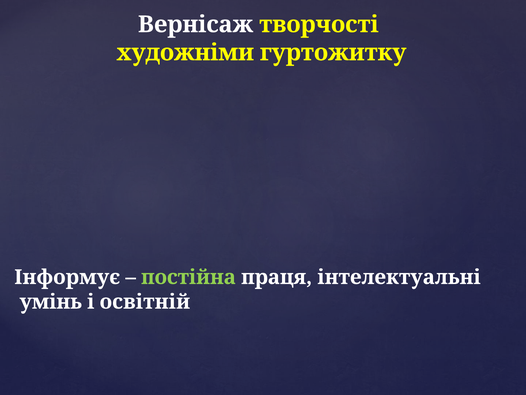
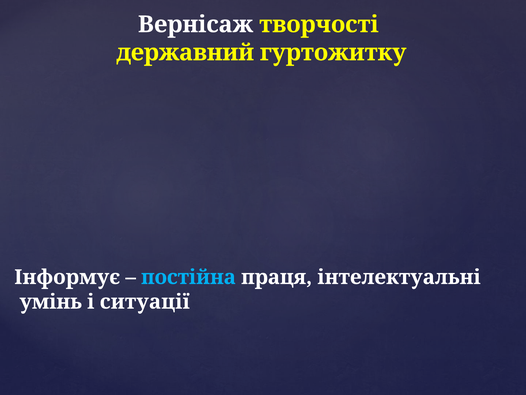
художніми: художніми -> державний
постійна colour: light green -> light blue
освітній: освітній -> ситуації
